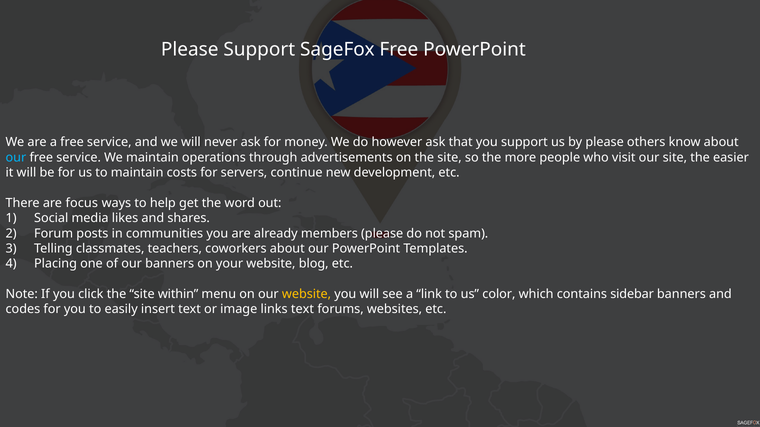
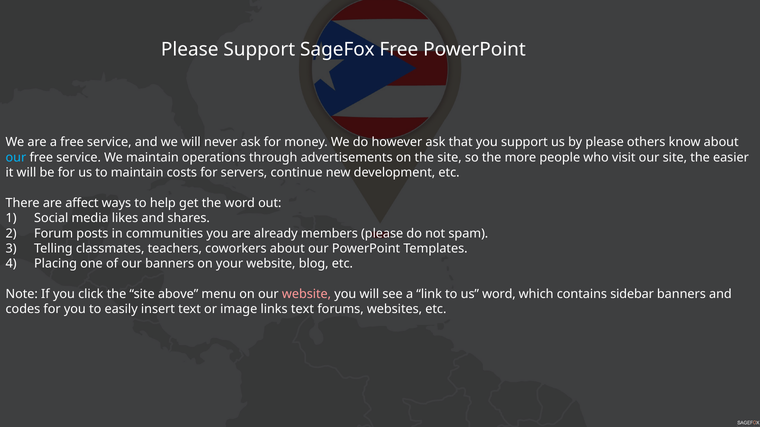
focus: focus -> affect
within: within -> above
website at (307, 294) colour: yellow -> pink
us color: color -> word
